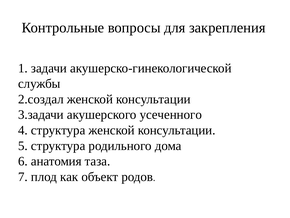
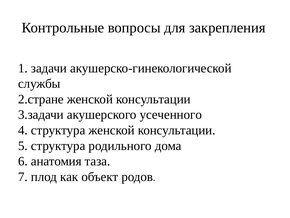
2.создал: 2.создал -> 2.стране
